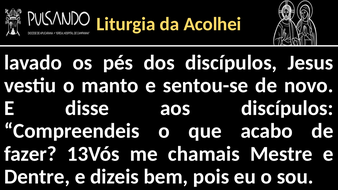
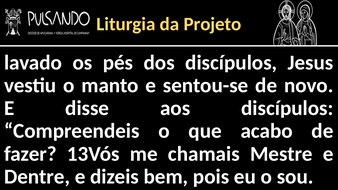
Acolhei: Acolhei -> Projeto
